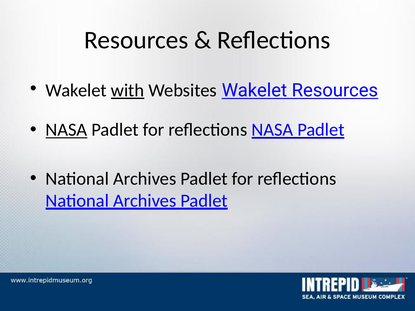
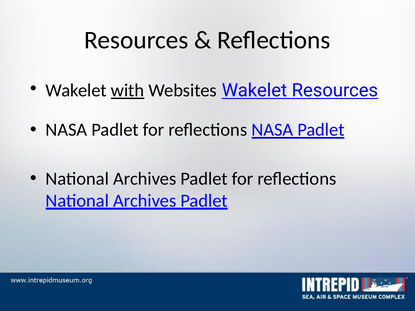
NASA at (66, 130) underline: present -> none
